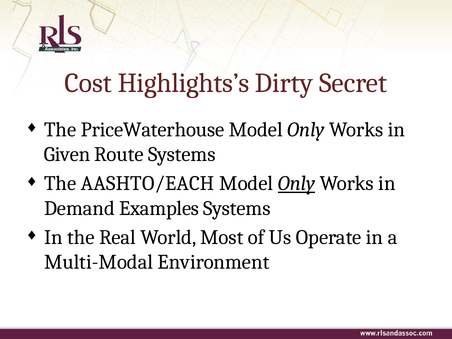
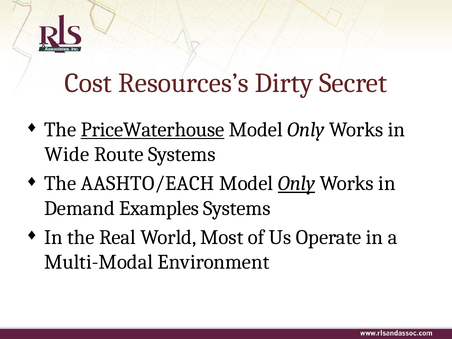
Highlights’s: Highlights’s -> Resources’s
PriceWaterhouse underline: none -> present
Given: Given -> Wide
